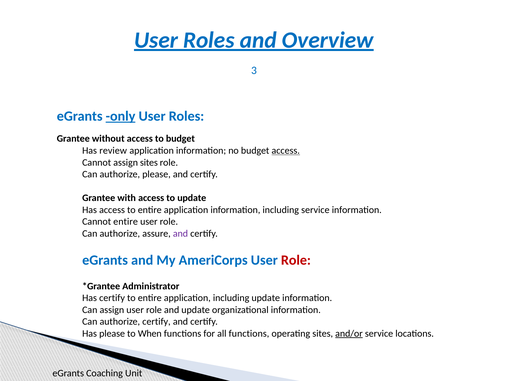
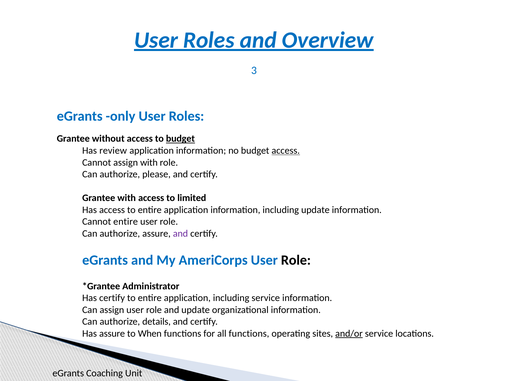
only underline: present -> none
budget at (180, 139) underline: none -> present
assign sites: sites -> with
to update: update -> limited
including service: service -> update
Role at (296, 260) colour: red -> black
including update: update -> service
authorize certify: certify -> details
Has please: please -> assure
